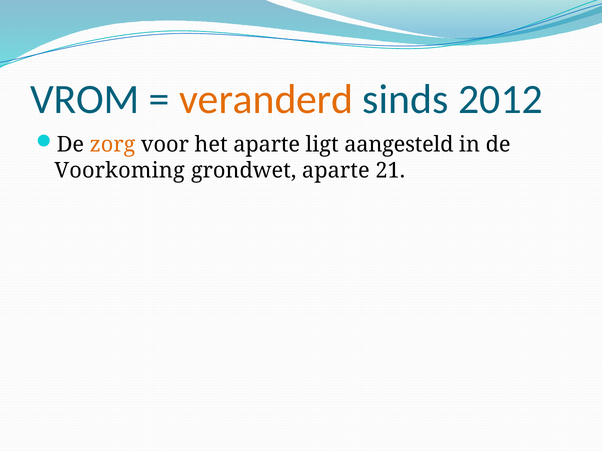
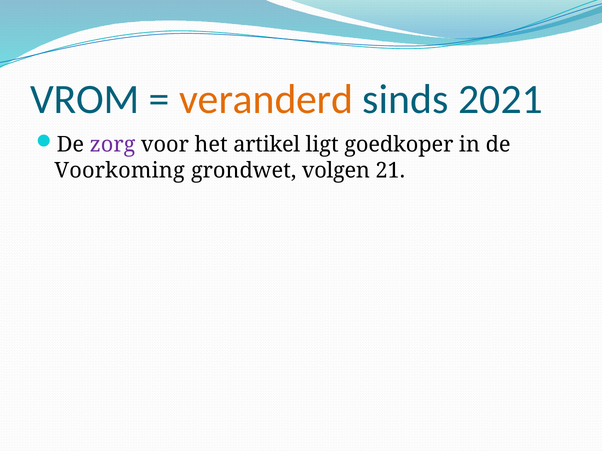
2012: 2012 -> 2021
zorg colour: orange -> purple
het aparte: aparte -> artikel
aangesteld: aangesteld -> goedkoper
grondwet aparte: aparte -> volgen
